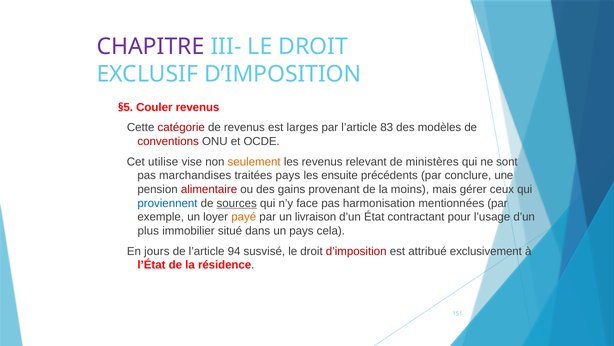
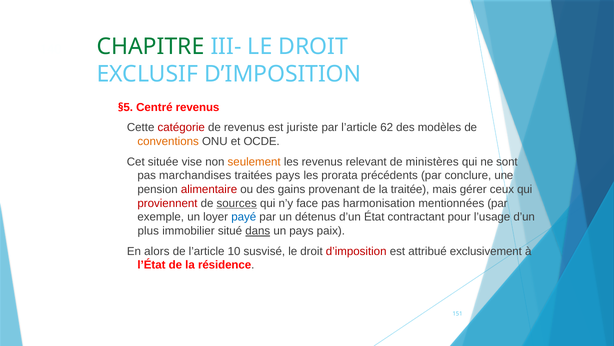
CHAPITRE colour: purple -> green
Couler: Couler -> Centré
larges: larges -> juriste
83: 83 -> 62
conventions colour: red -> orange
utilise: utilise -> située
ensuite: ensuite -> prorata
moins: moins -> traitée
proviennent colour: blue -> red
payé colour: orange -> blue
livraison: livraison -> détenus
dans underline: none -> present
cela: cela -> paix
jours: jours -> alors
94: 94 -> 10
